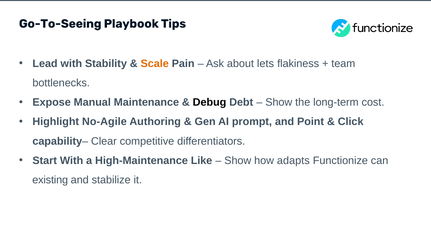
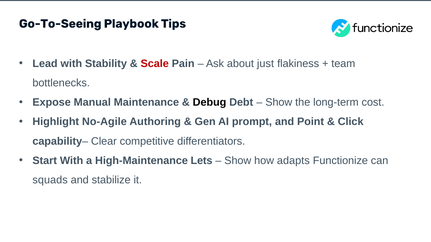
Scale colour: orange -> red
lets: lets -> just
Like: Like -> Lets
existing: existing -> squads
